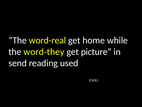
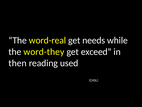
home: home -> needs
picture: picture -> exceed
send: send -> then
